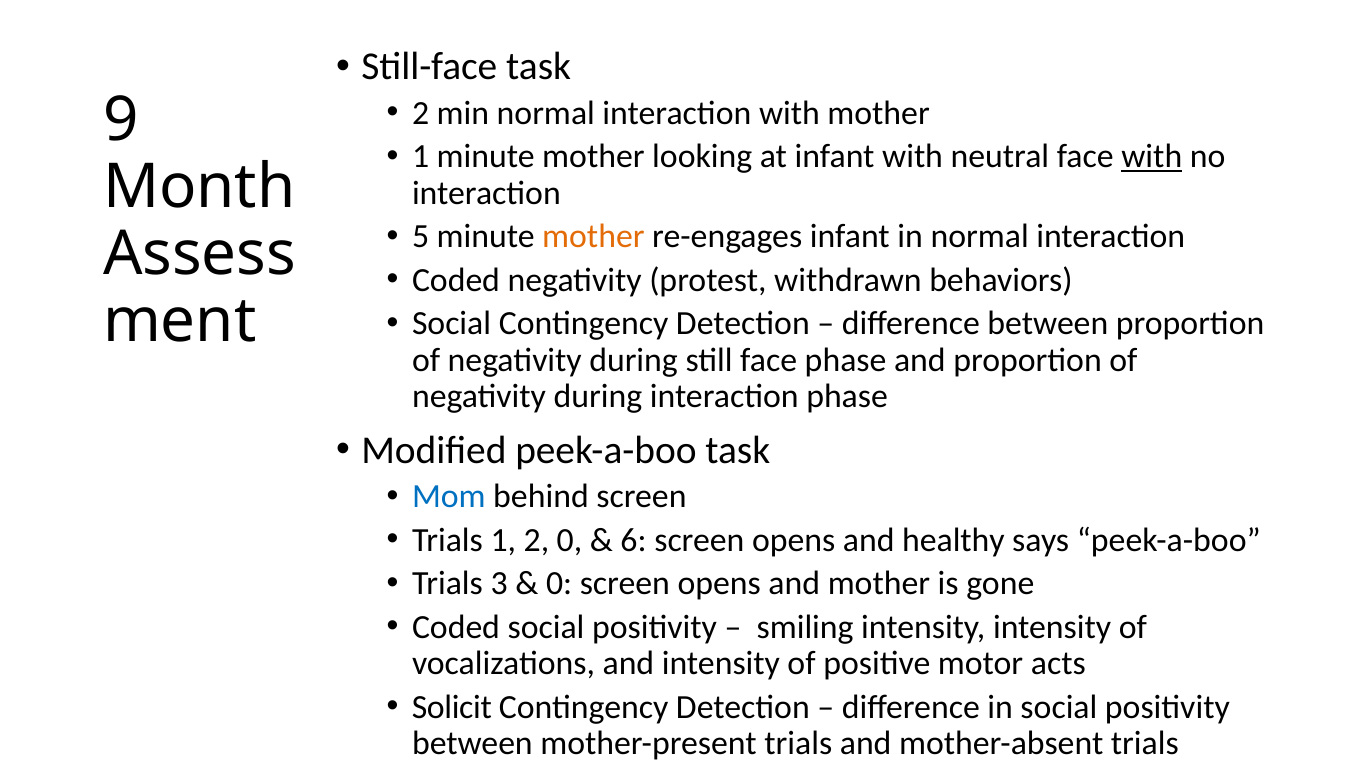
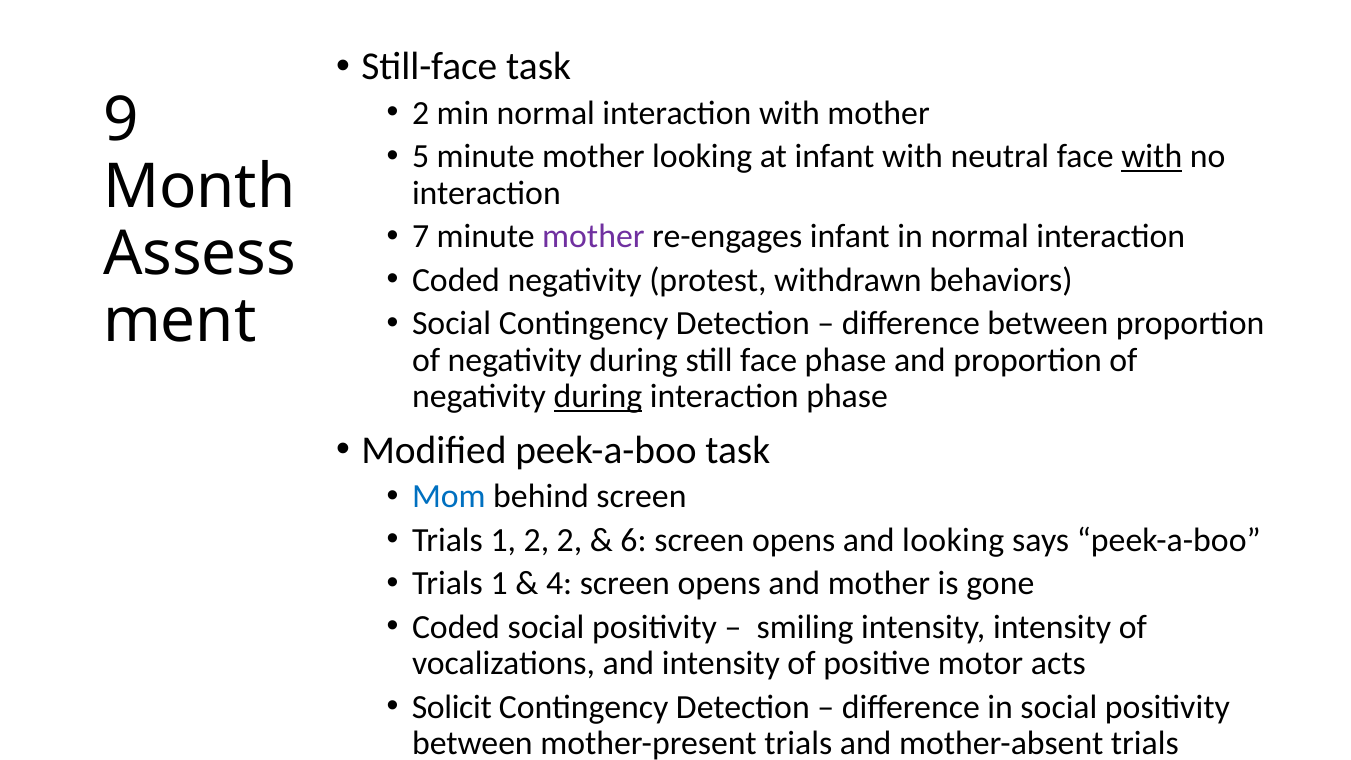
1 at (421, 157): 1 -> 5
5: 5 -> 7
mother at (593, 237) colour: orange -> purple
during at (598, 396) underline: none -> present
2 0: 0 -> 2
and healthy: healthy -> looking
3 at (499, 584): 3 -> 1
0 at (559, 584): 0 -> 4
